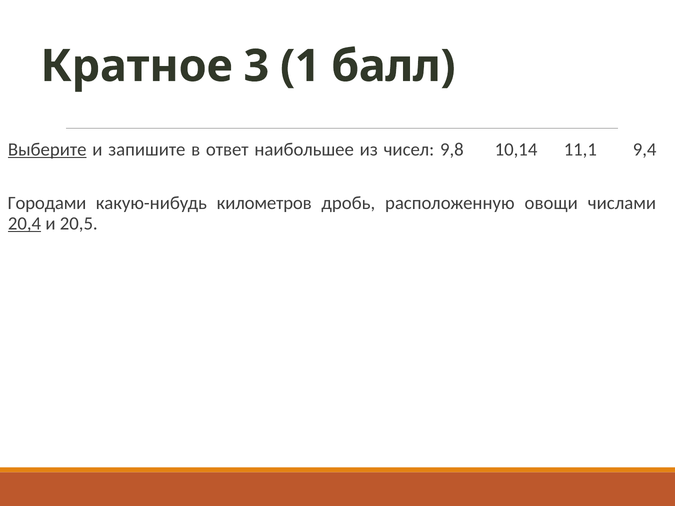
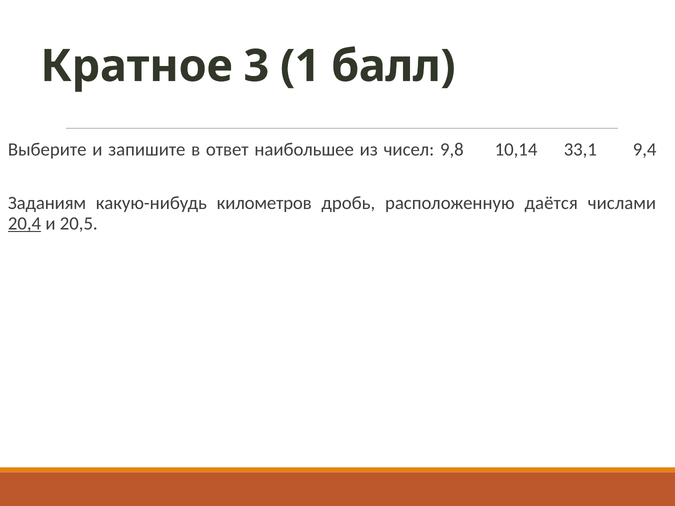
Выберите underline: present -> none
11,1: 11,1 -> 33,1
Городами: Городами -> Заданиям
овощи: овощи -> даётся
